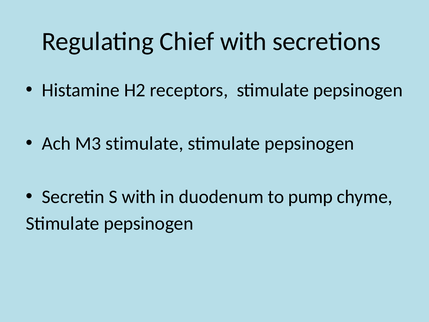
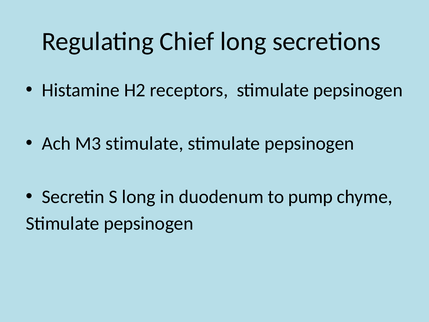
Chief with: with -> long
S with: with -> long
